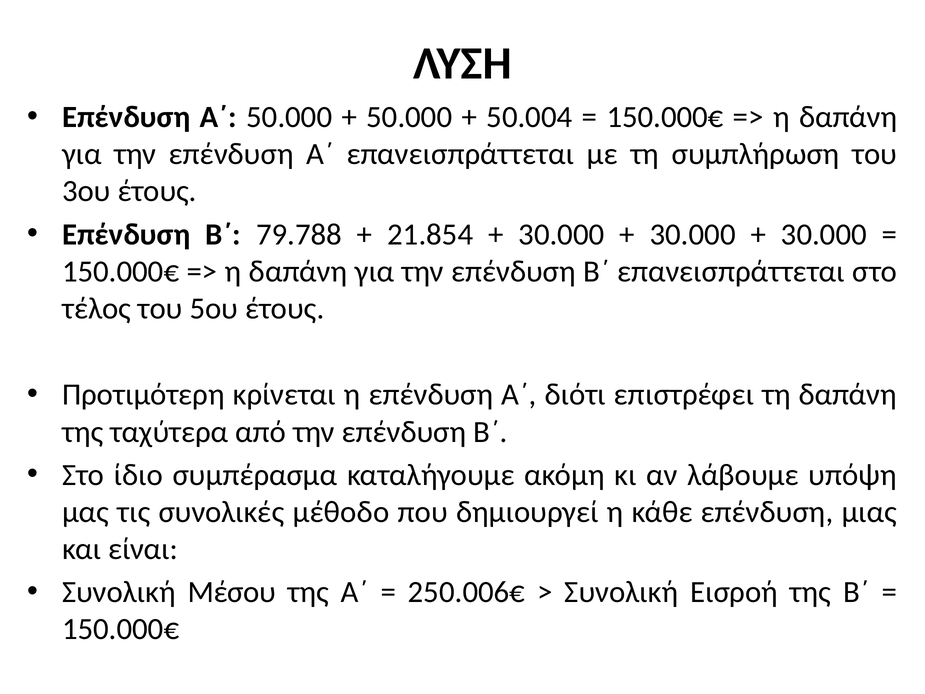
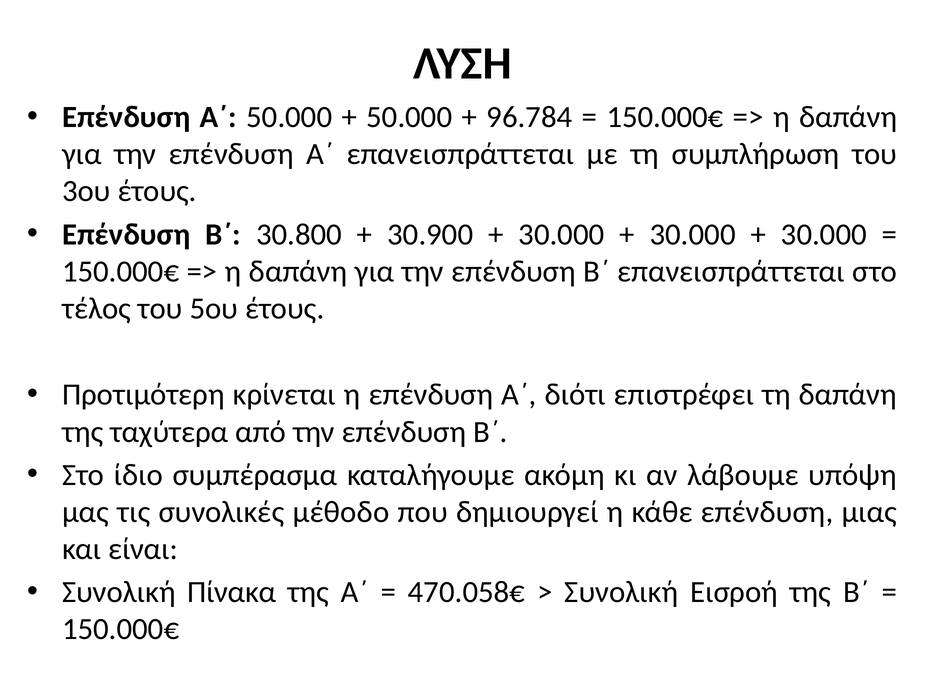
50.004: 50.004 -> 96.784
79.788: 79.788 -> 30.800
21.854: 21.854 -> 30.900
Μέσου: Μέσου -> Πίνακα
250.006€: 250.006€ -> 470.058€
